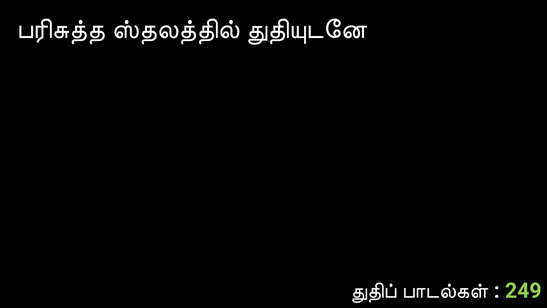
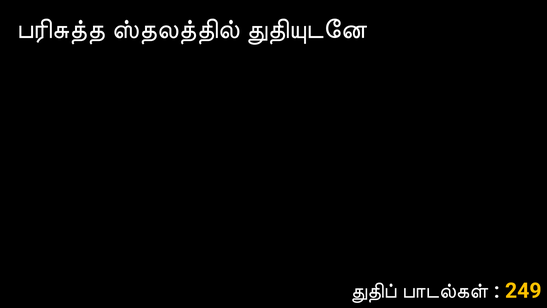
249 colour: light green -> yellow
